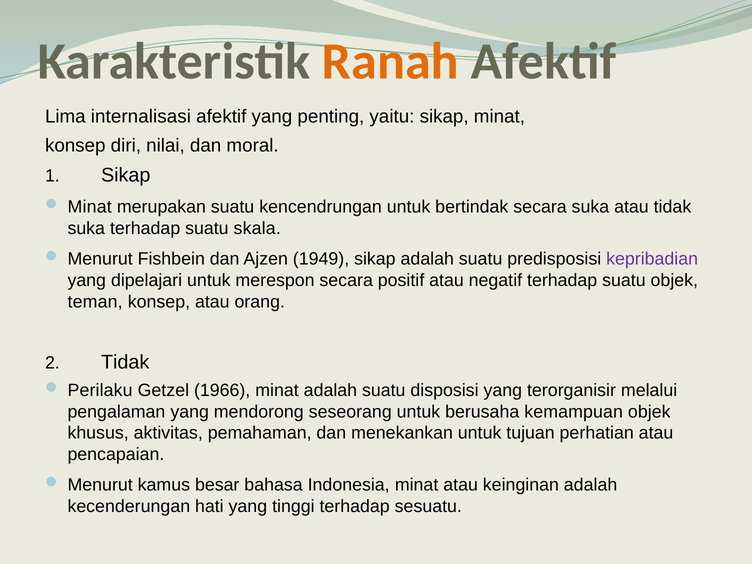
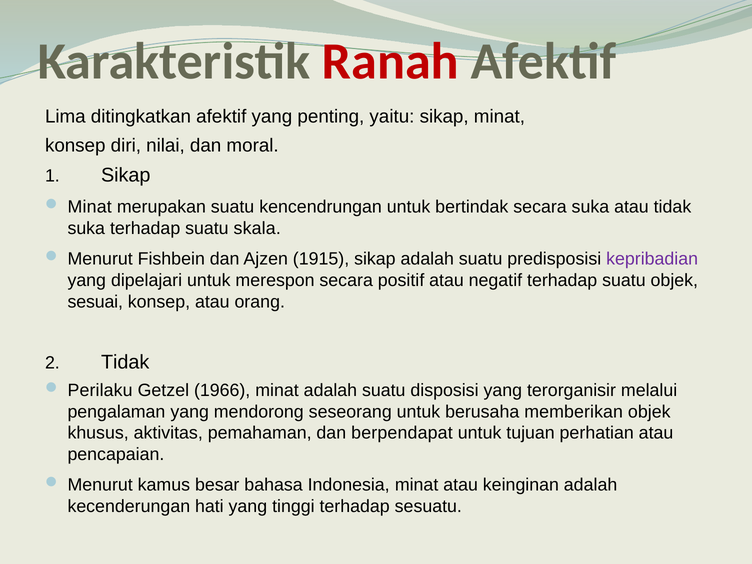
Ranah colour: orange -> red
internalisasi: internalisasi -> ditingkatkan
1949: 1949 -> 1915
teman: teman -> sesuai
kemampuan: kemampuan -> memberikan
menekankan: menekankan -> berpendapat
